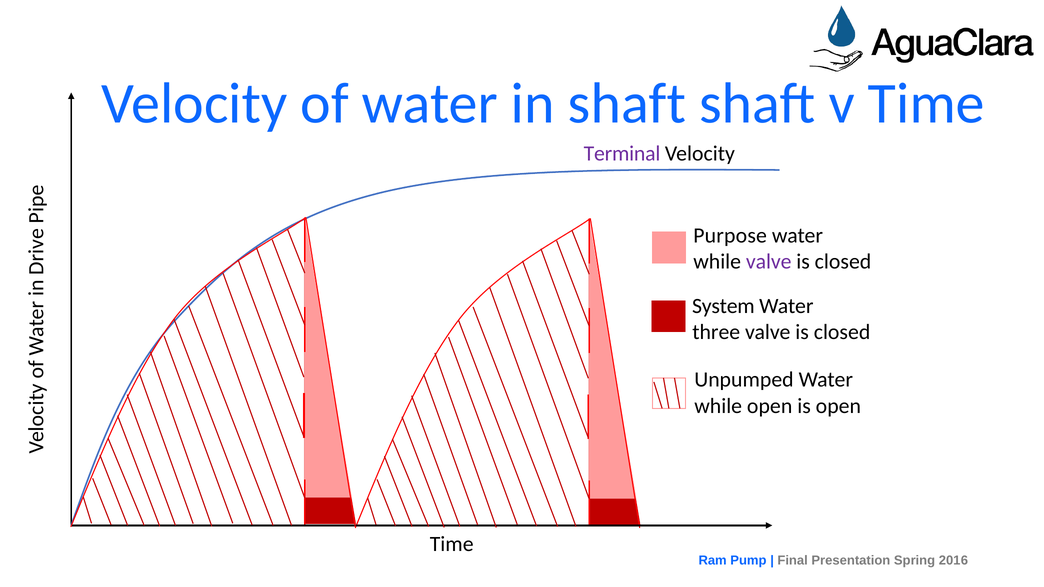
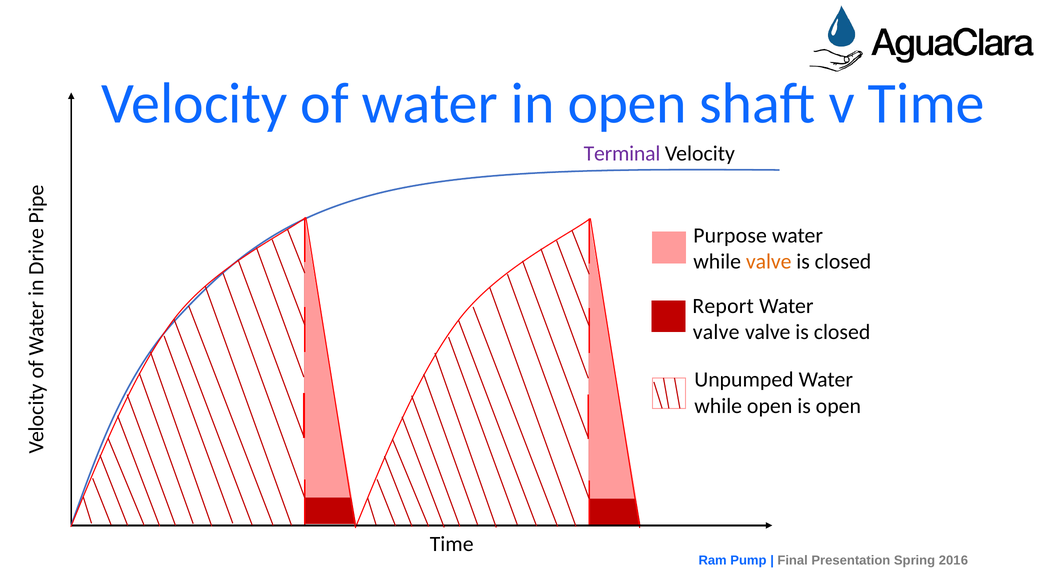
in shaft: shaft -> open
valve at (769, 262) colour: purple -> orange
System: System -> Report
three at (716, 332): three -> valve
